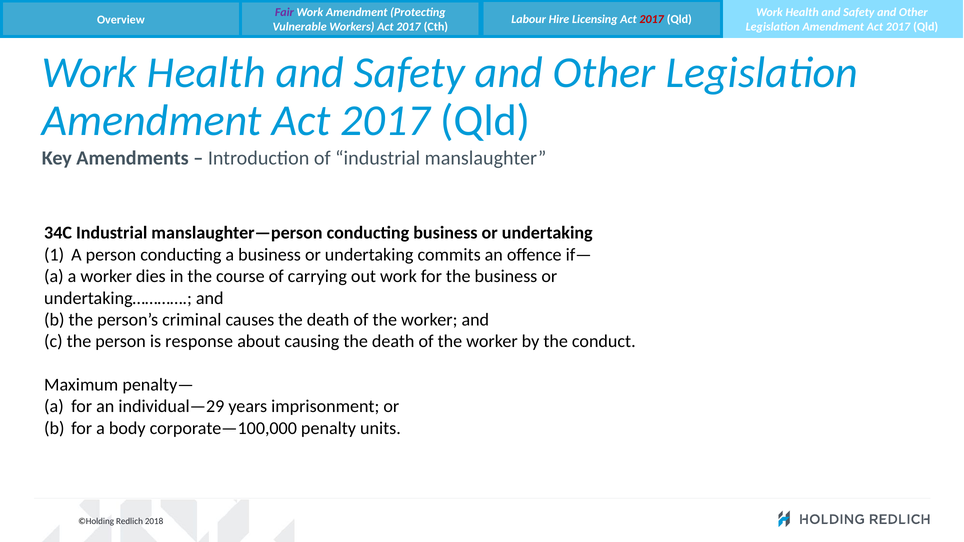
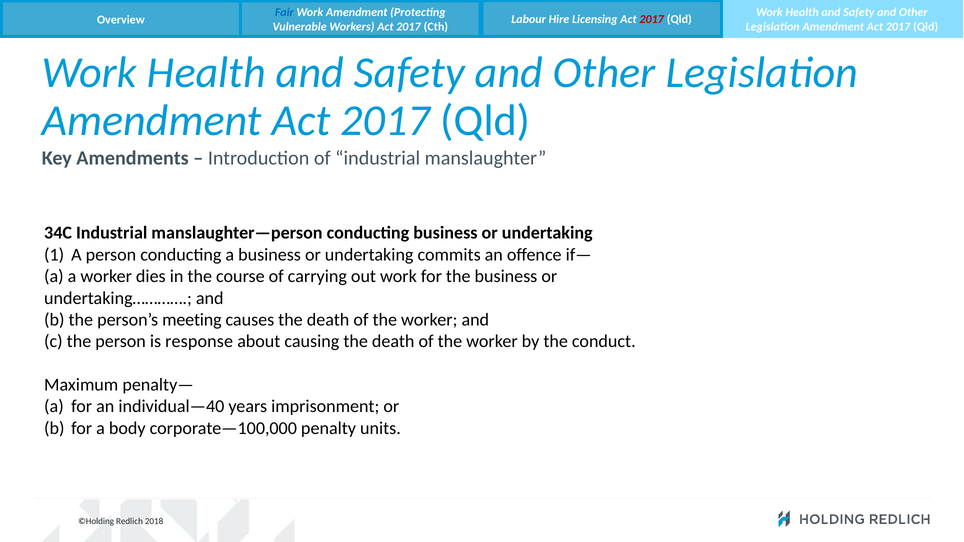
Fair colour: purple -> blue
criminal: criminal -> meeting
individual—29: individual—29 -> individual—40
